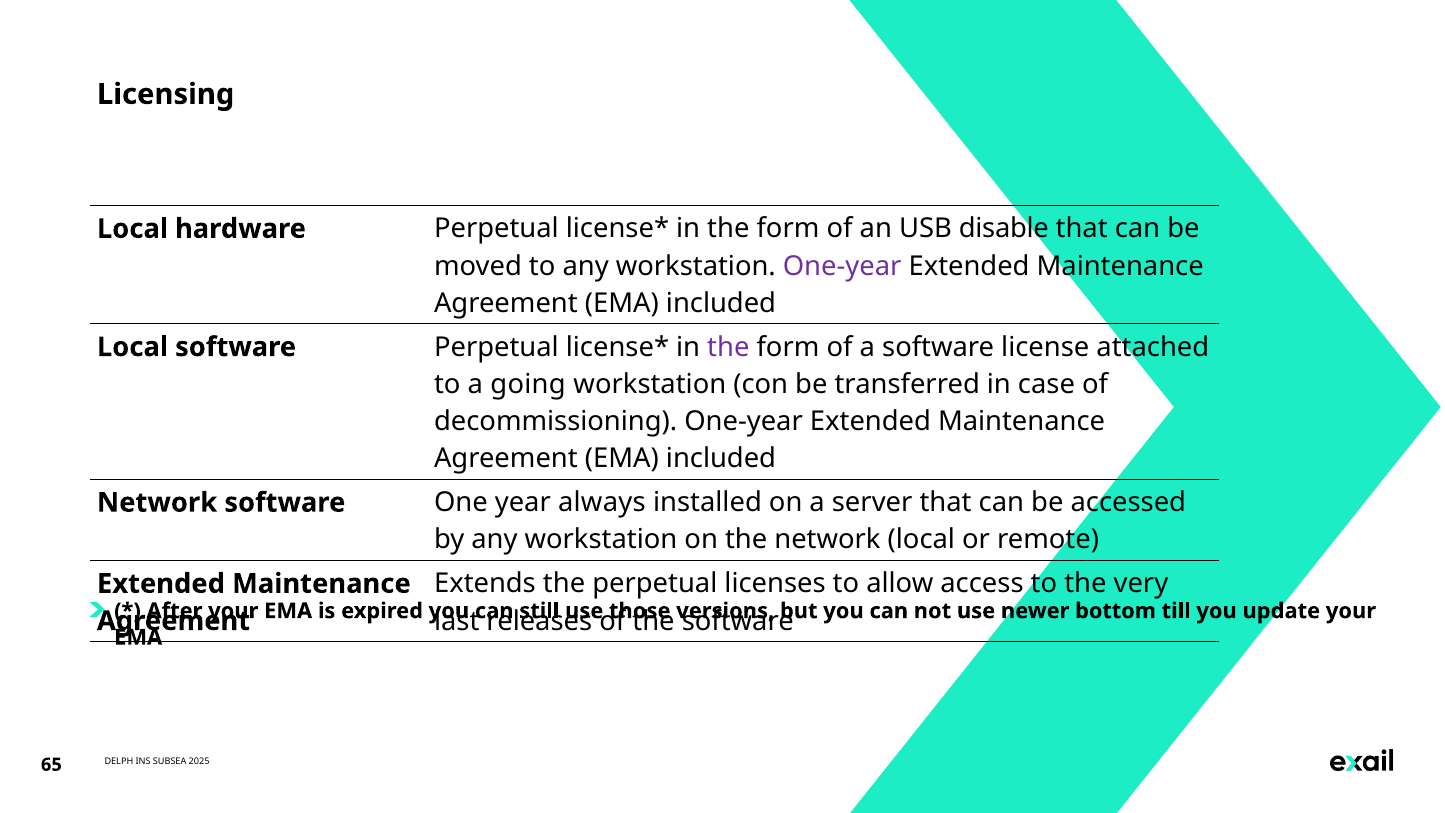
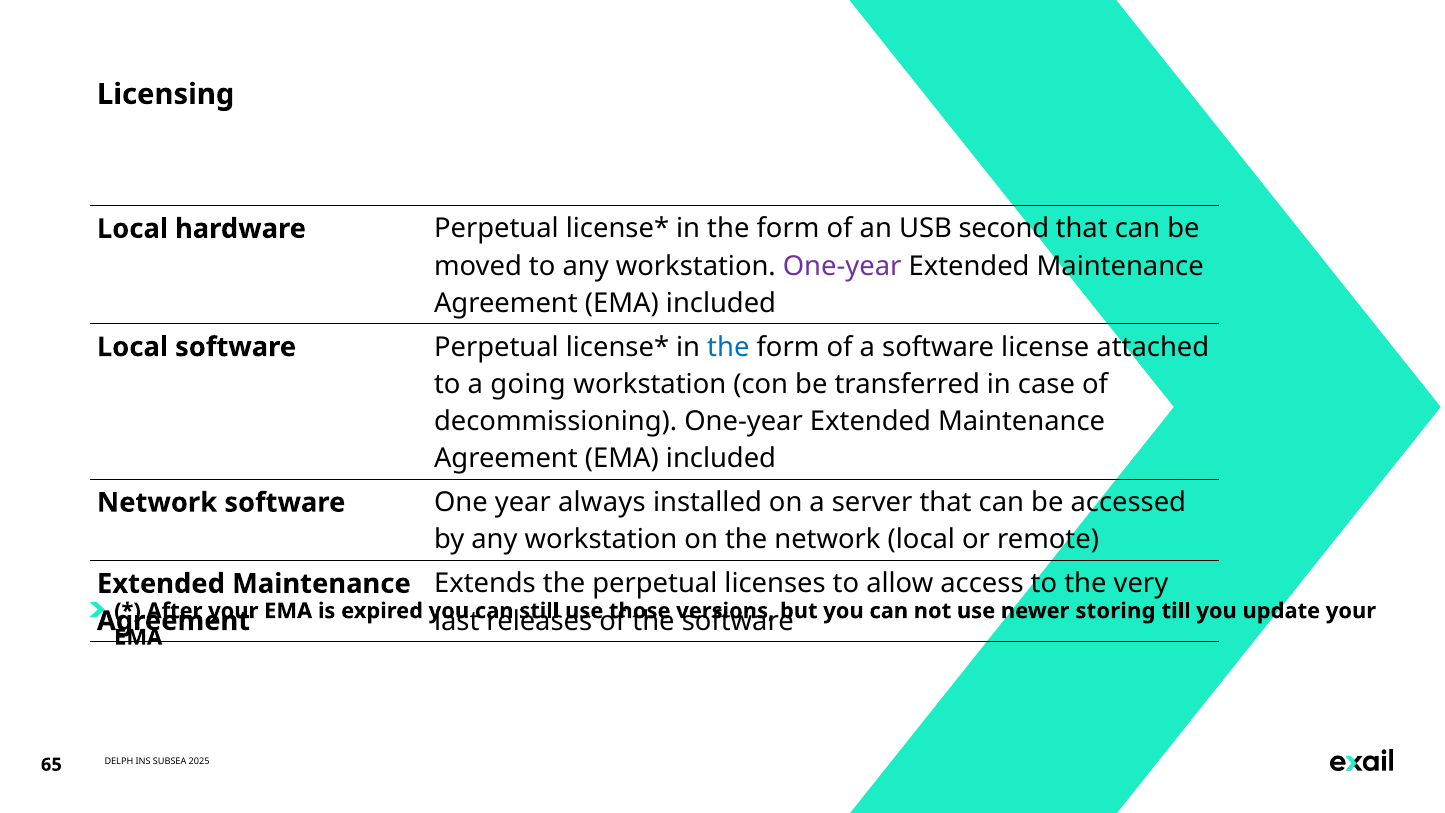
disable: disable -> second
the at (728, 347) colour: purple -> blue
bottom: bottom -> storing
